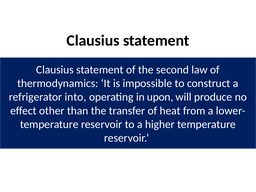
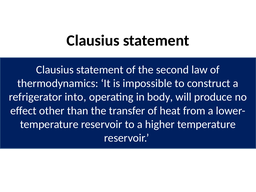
upon: upon -> body
